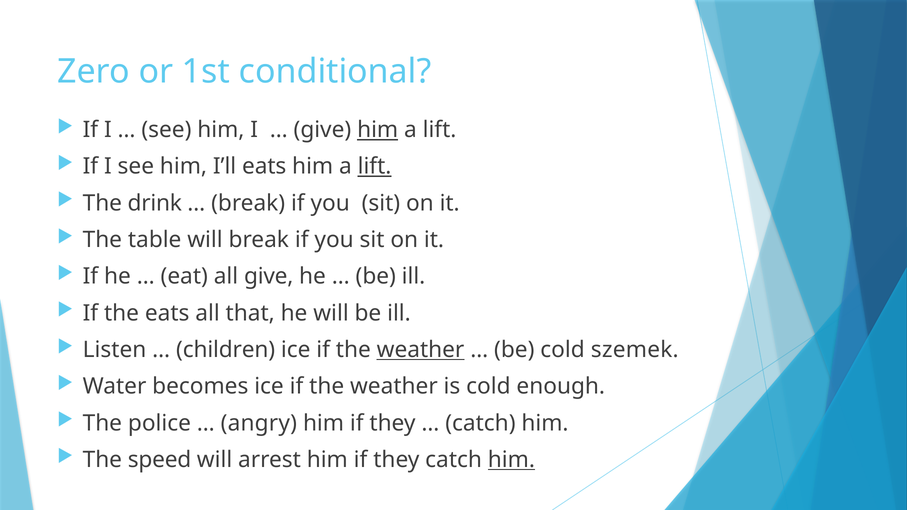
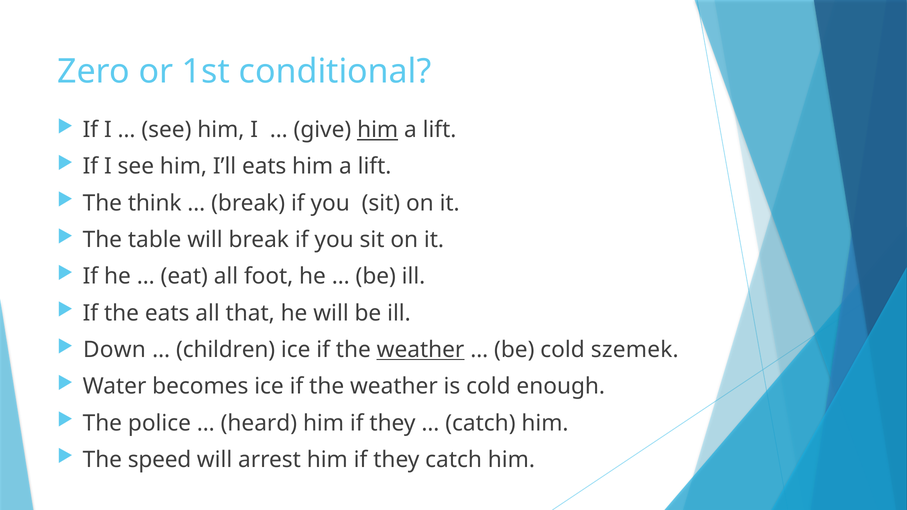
lift at (375, 167) underline: present -> none
drink: drink -> think
all give: give -> foot
Listen: Listen -> Down
angry: angry -> heard
him at (511, 460) underline: present -> none
